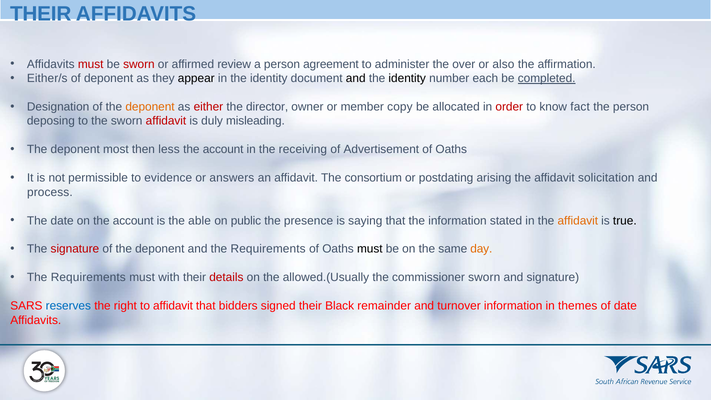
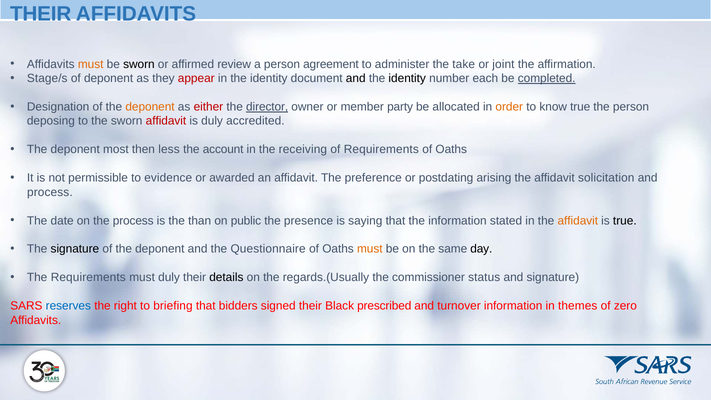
must at (91, 64) colour: red -> orange
sworn at (139, 64) colour: red -> black
over: over -> take
also: also -> joint
Either/s: Either/s -> Stage/s
appear colour: black -> red
director underline: none -> present
copy: copy -> party
order colour: red -> orange
know fact: fact -> true
misleading: misleading -> accredited
of Advertisement: Advertisement -> Requirements
answers: answers -> awarded
consortium: consortium -> preference
on the account: account -> process
able: able -> than
signature at (75, 249) colour: red -> black
and the Requirements: Requirements -> Questionnaire
must at (370, 249) colour: black -> orange
day colour: orange -> black
must with: with -> duly
details colour: red -> black
allowed.(Usually: allowed.(Usually -> regards.(Usually
commissioner sworn: sworn -> status
to affidavit: affidavit -> briefing
remainder: remainder -> prescribed
of date: date -> zero
